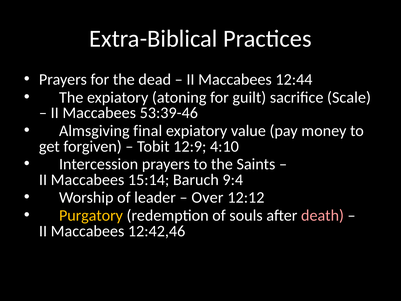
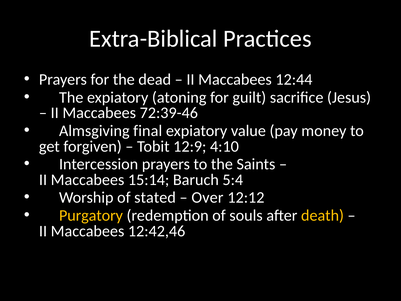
Scale: Scale -> Jesus
53:39-46: 53:39-46 -> 72:39-46
9:4: 9:4 -> 5:4
leader: leader -> stated
death colour: pink -> yellow
